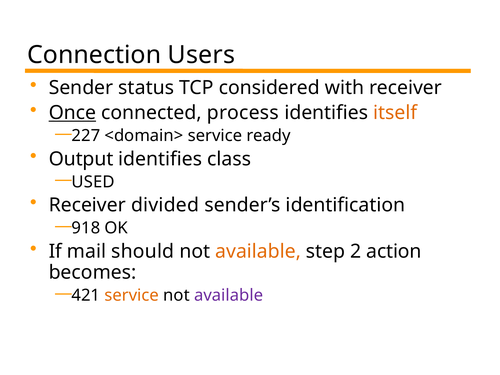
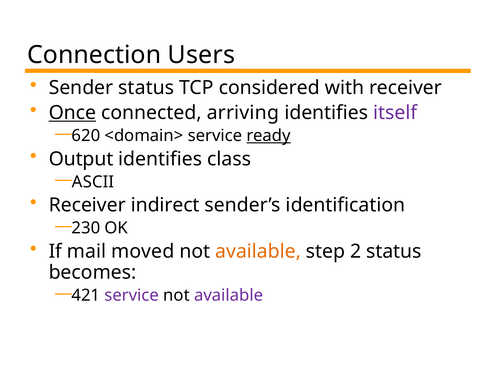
process: process -> arriving
itself colour: orange -> purple
227: 227 -> 620
ready underline: none -> present
USED: USED -> ASCII
divided: divided -> indirect
918: 918 -> 230
should: should -> moved
2 action: action -> status
service at (132, 295) colour: orange -> purple
